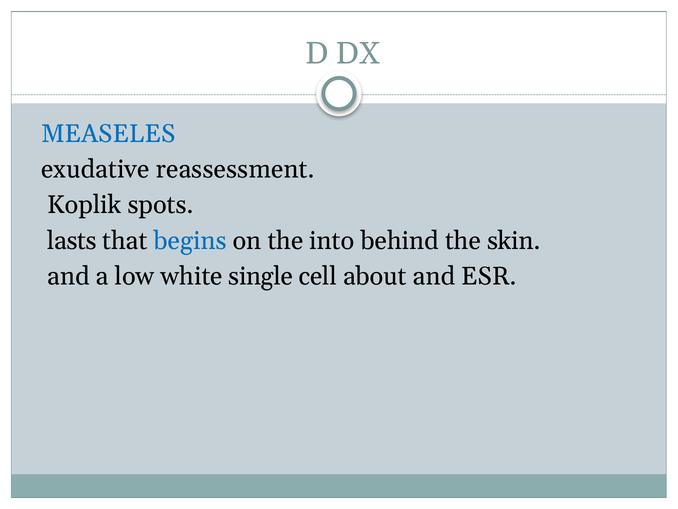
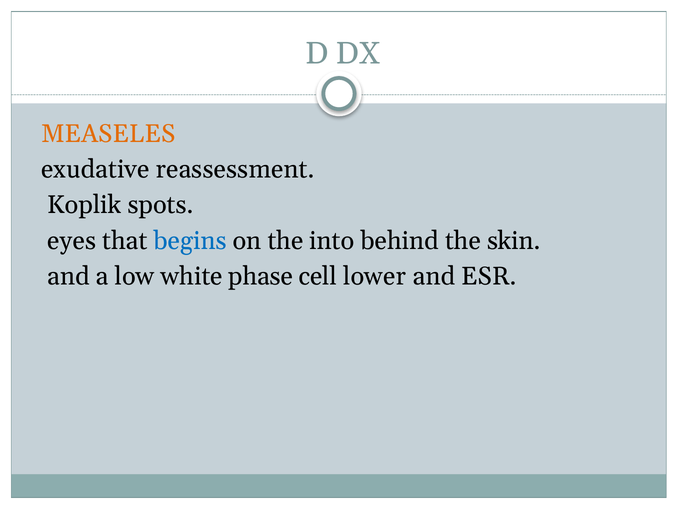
MEASELES colour: blue -> orange
lasts: lasts -> eyes
single: single -> phase
about: about -> lower
